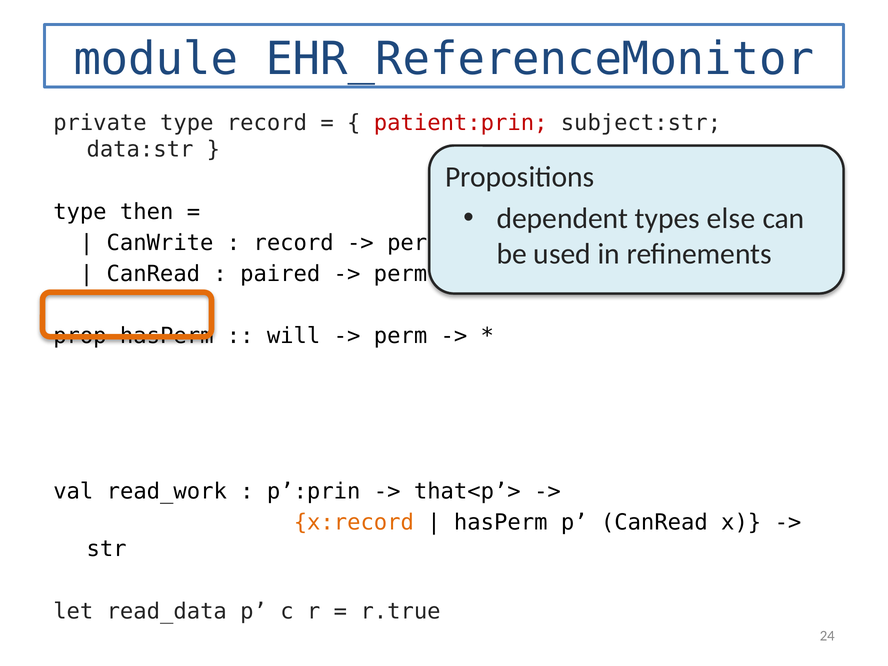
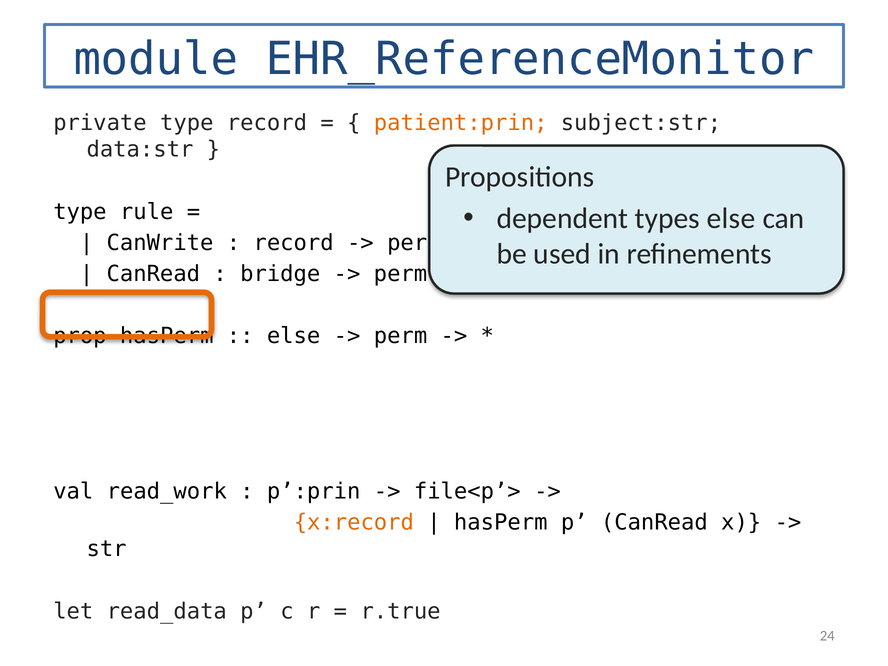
patient:prin colour: red -> orange
then: then -> rule
paired: paired -> bridge
will at (294, 336): will -> else
that<p’>: that<p’> -> file<p’>
